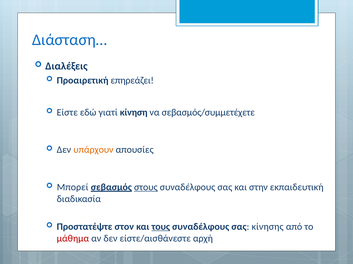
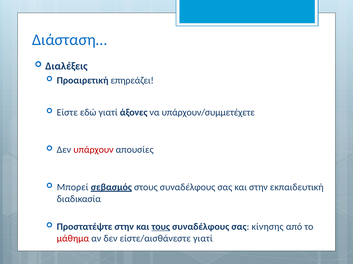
κίνηση: κίνηση -> άξονες
σεβασμός/συμμετέχετε: σεβασμός/συμμετέχετε -> υπάρχουν/συμμετέχετε
υπάρχουν colour: orange -> red
στους underline: present -> none
Προστατέψτε στον: στον -> στην
είστε/αισθάνεστε αρχή: αρχή -> γιατί
